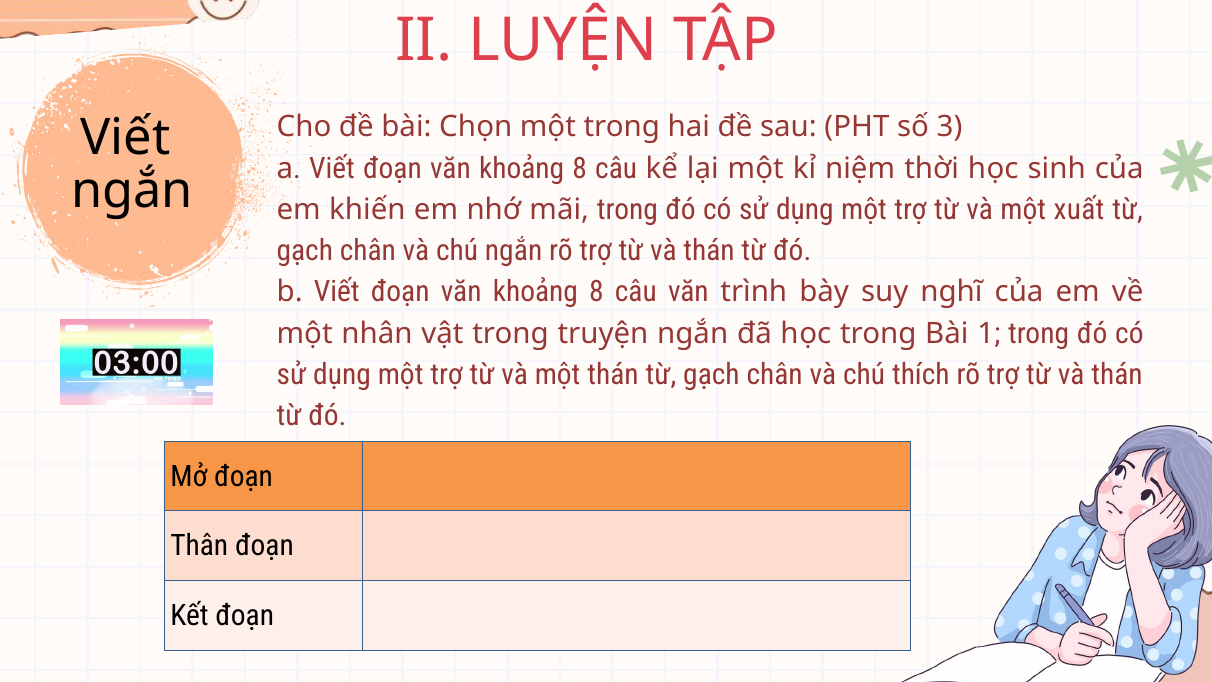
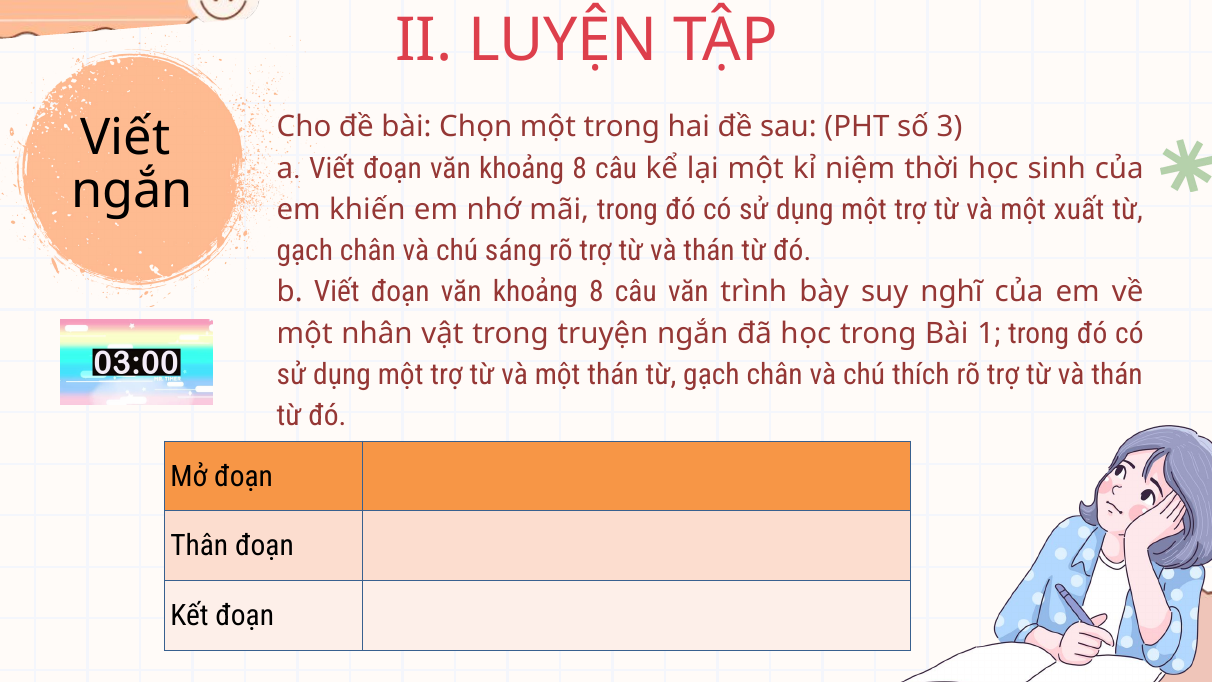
chú ngắn: ngắn -> sáng
